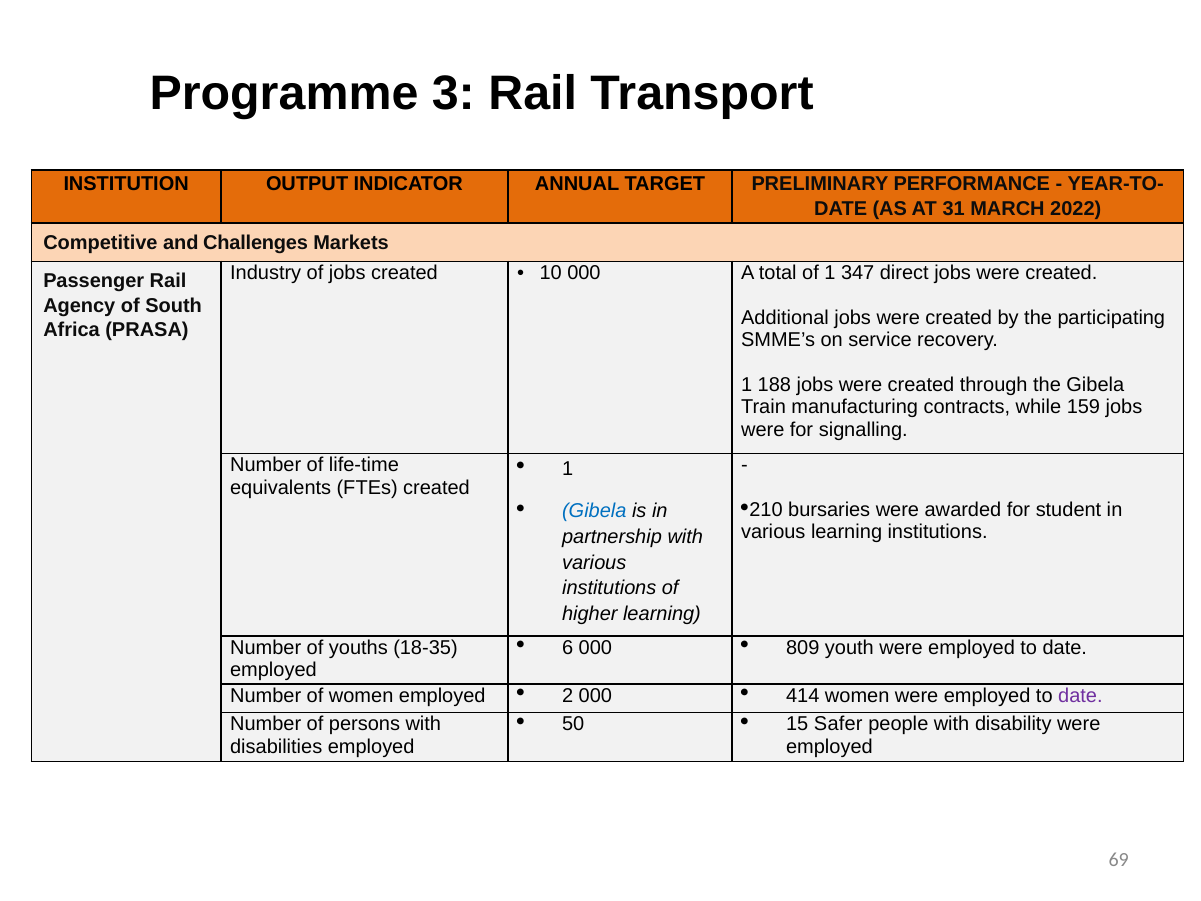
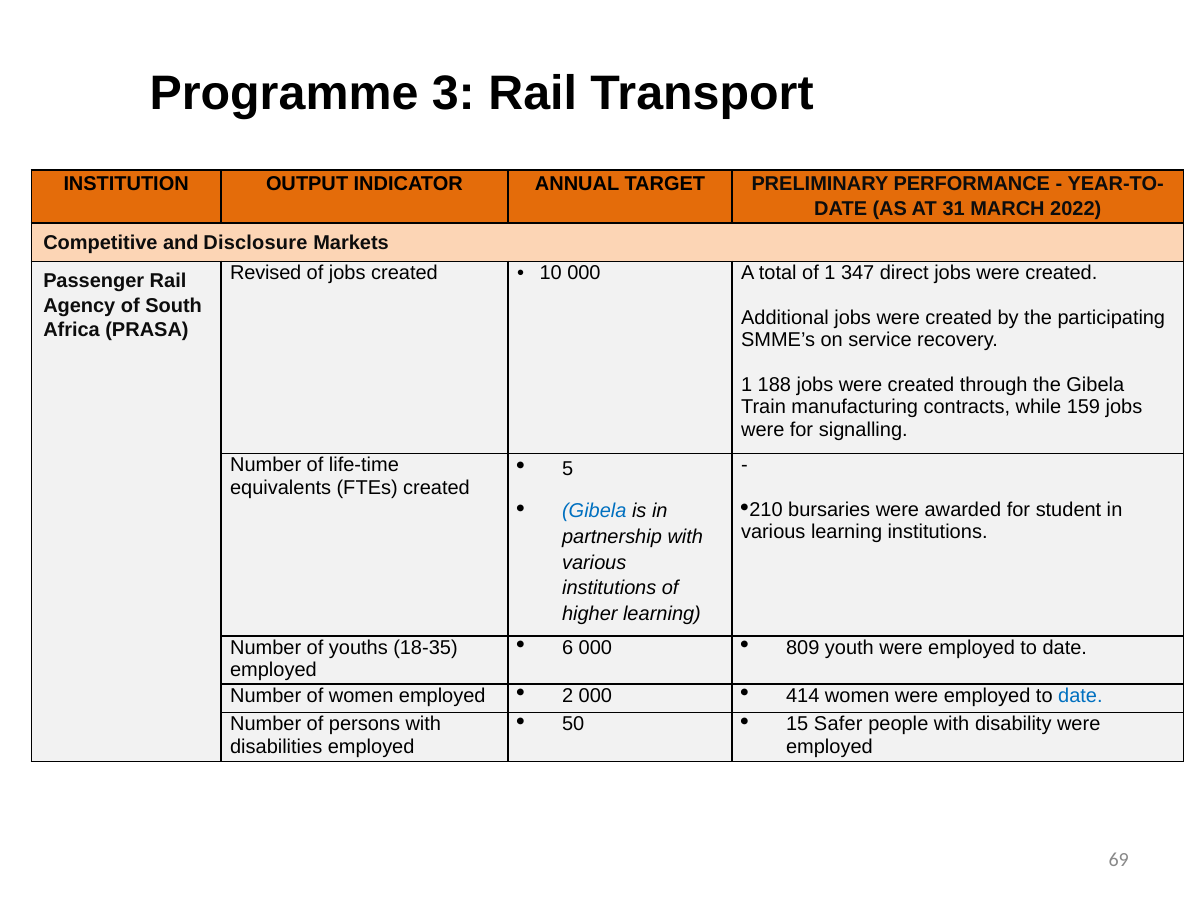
Challenges: Challenges -> Disclosure
Industry: Industry -> Revised
1 at (568, 468): 1 -> 5
date at (1080, 695) colour: purple -> blue
